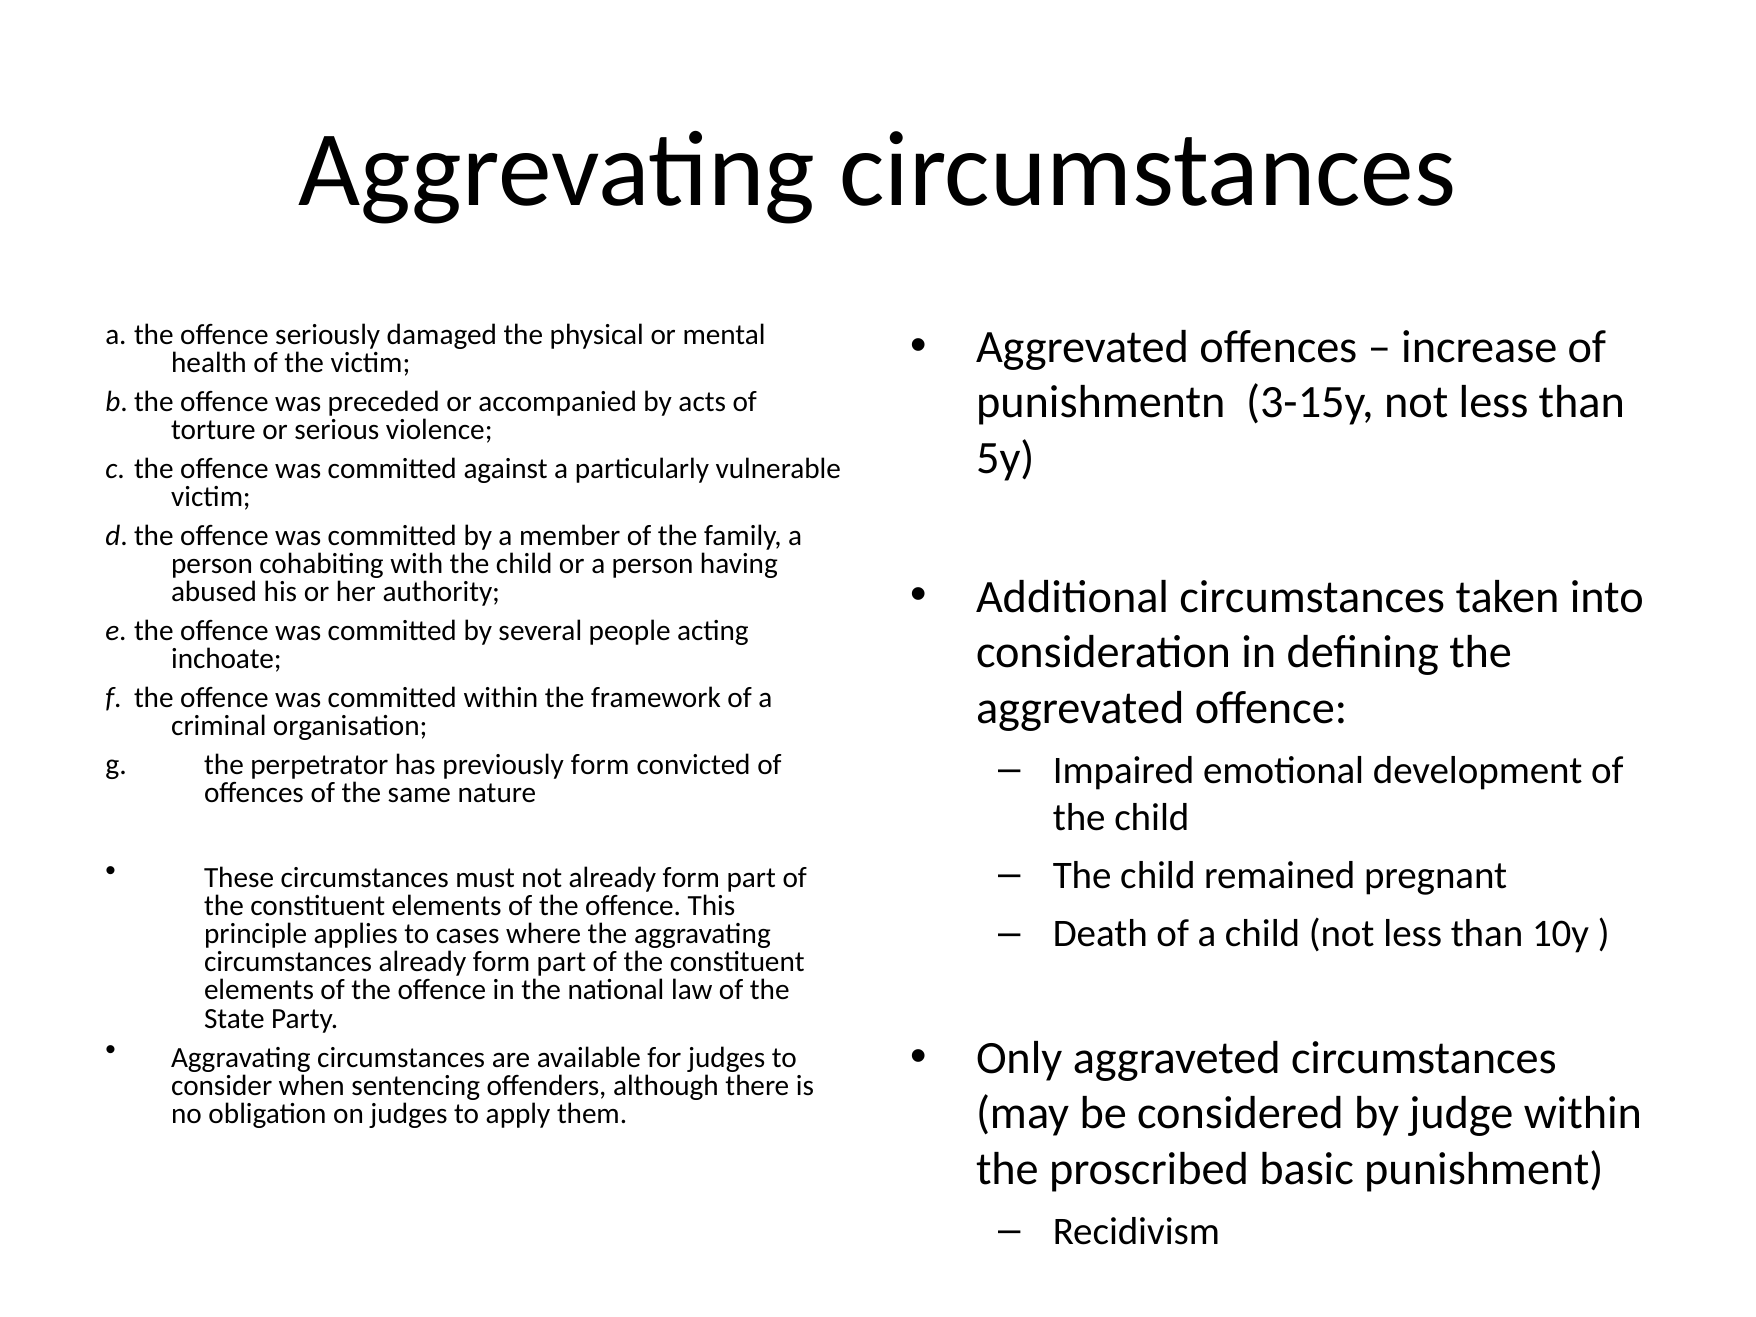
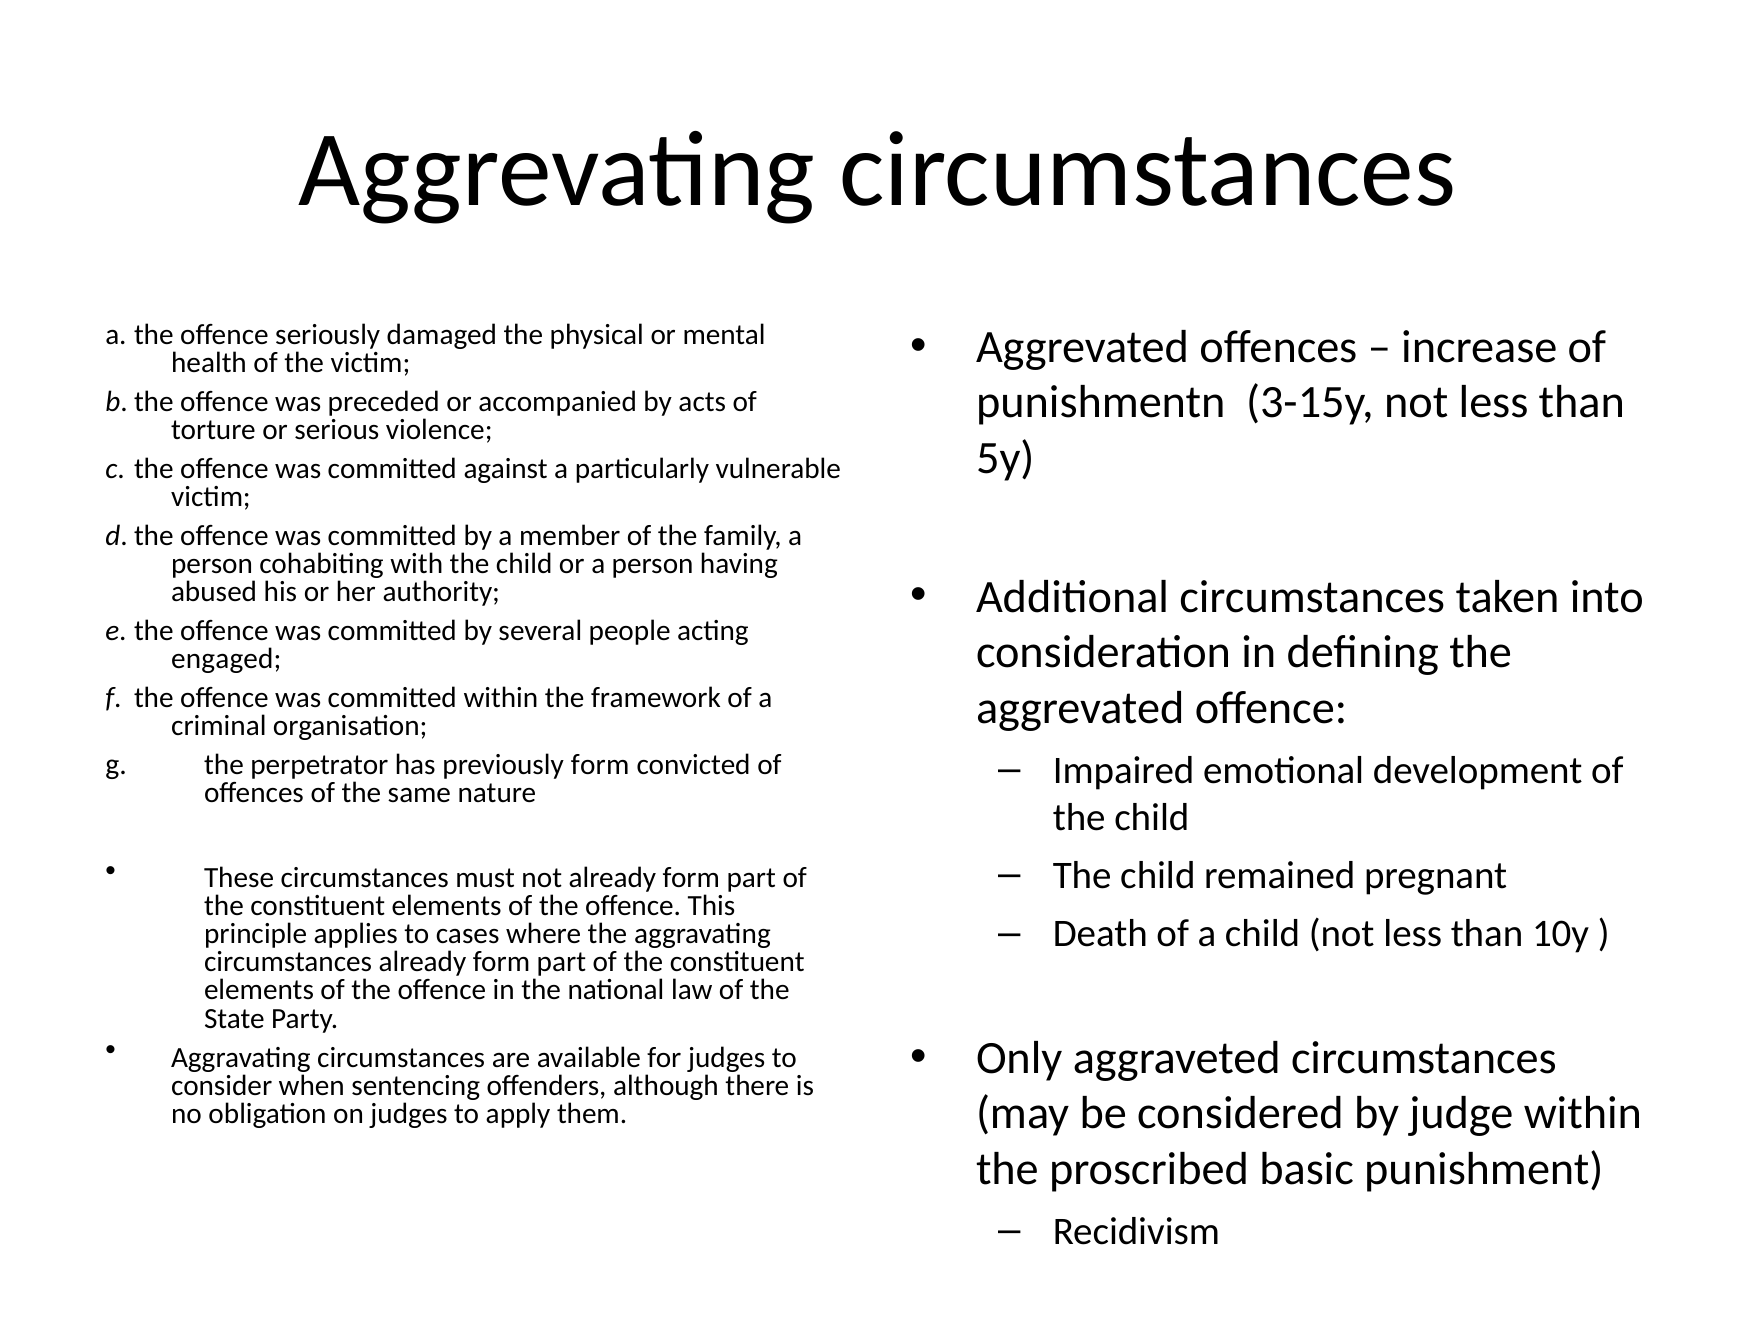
inchoate: inchoate -> engaged
